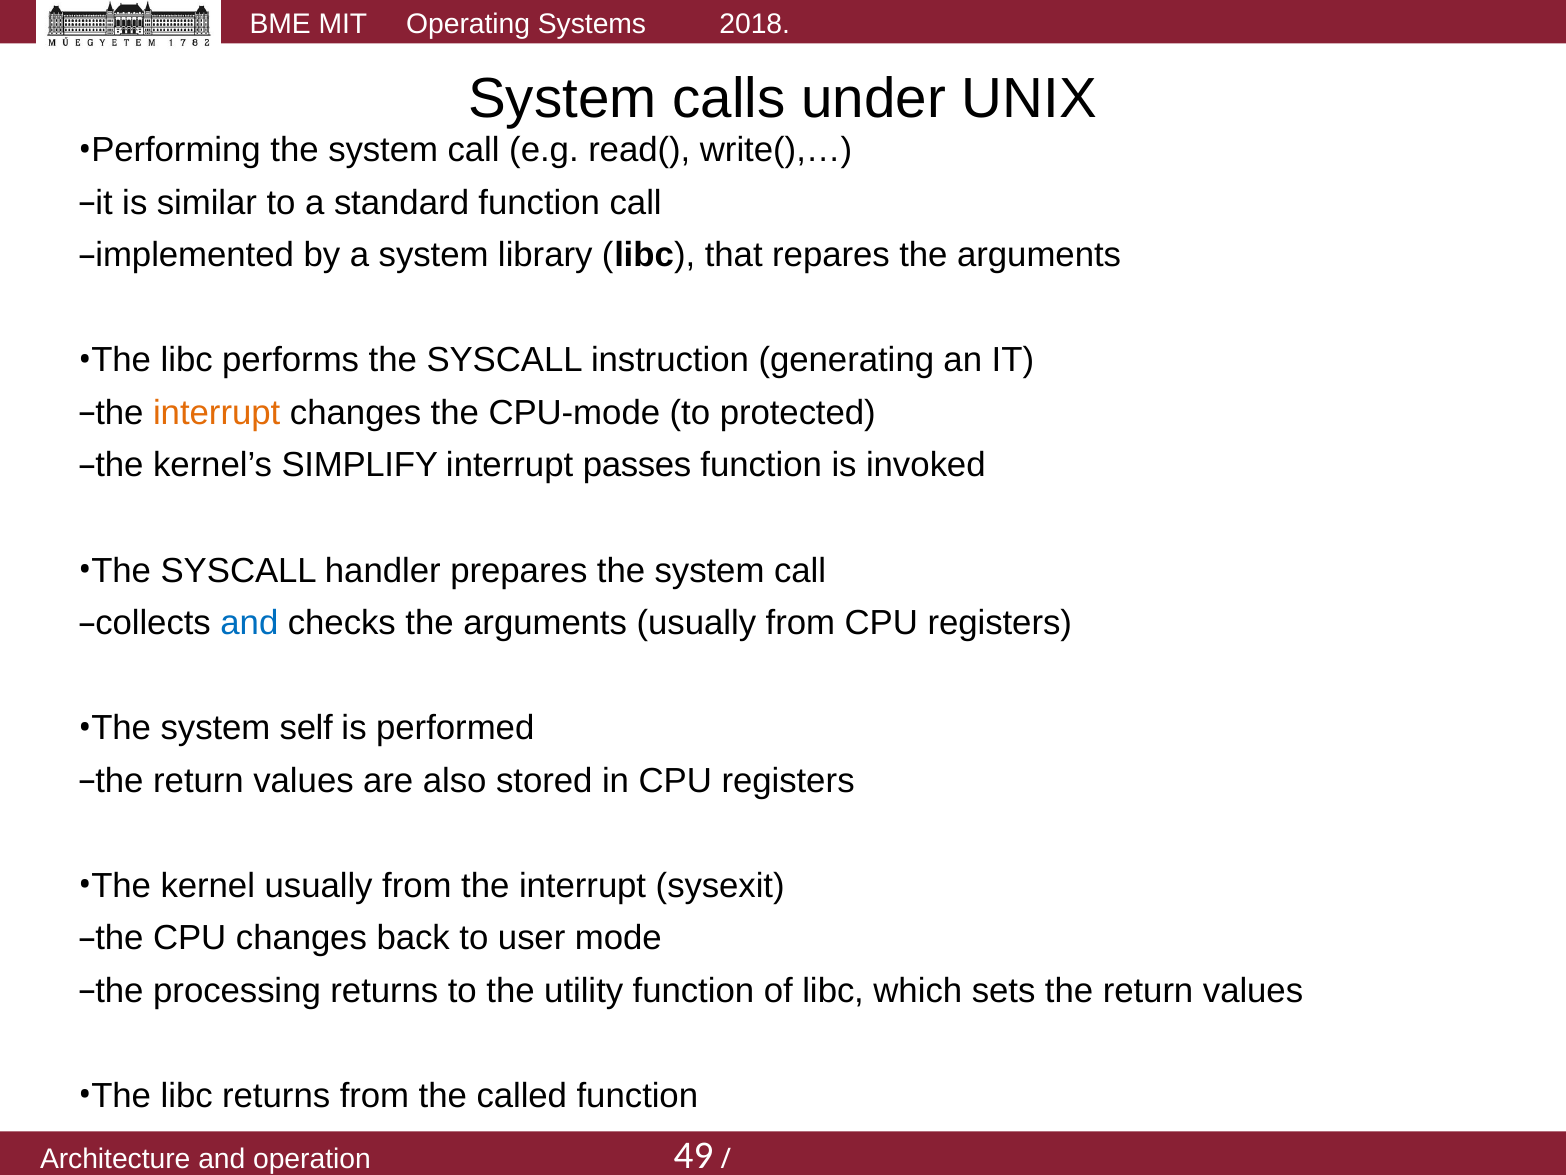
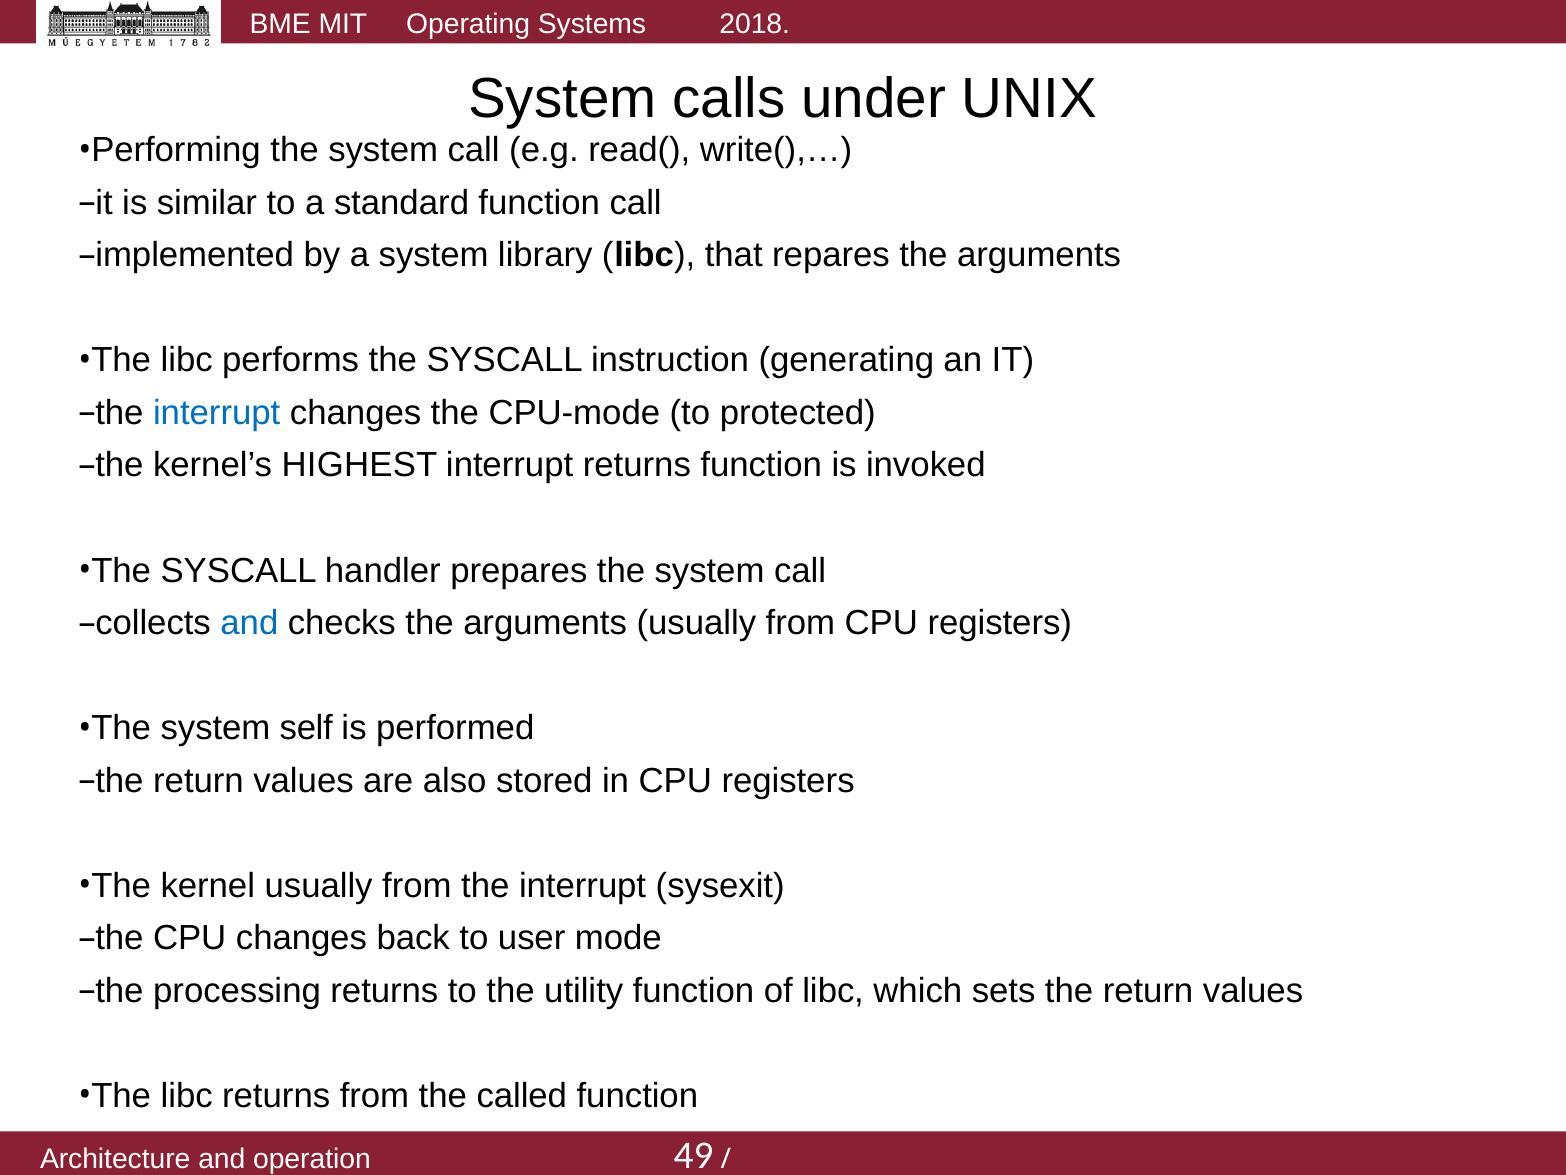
interrupt at (217, 413) colour: orange -> blue
SIMPLIFY: SIMPLIFY -> HIGHEST
interrupt passes: passes -> returns
